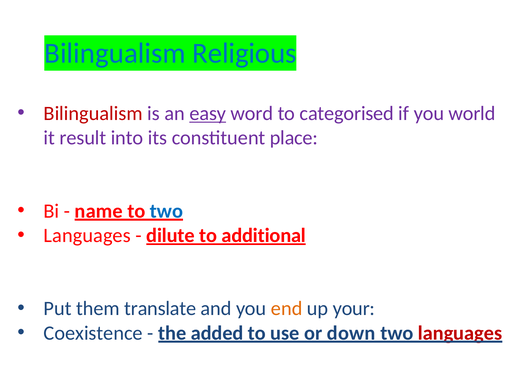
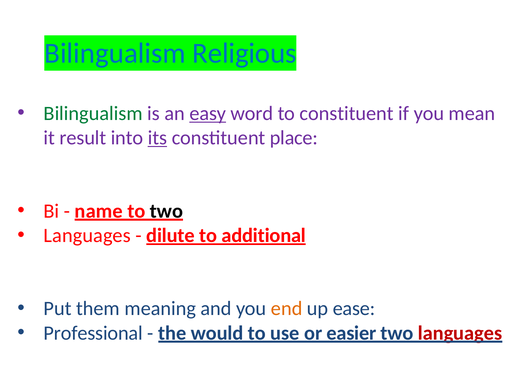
Bilingualism at (93, 113) colour: red -> green
to categorised: categorised -> constituent
world: world -> mean
its underline: none -> present
two at (166, 211) colour: blue -> black
translate: translate -> meaning
your: your -> ease
Coexistence: Coexistence -> Professional
added: added -> would
down: down -> easier
